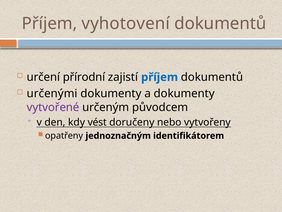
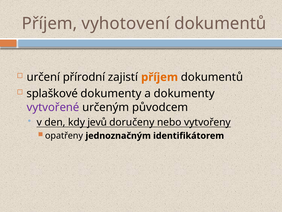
příjem at (160, 77) colour: blue -> orange
určenými: určenými -> splaškové
vést: vést -> jevů
